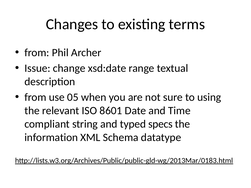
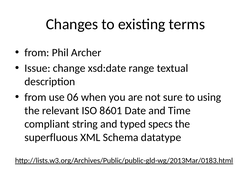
05: 05 -> 06
information: information -> superfluous
